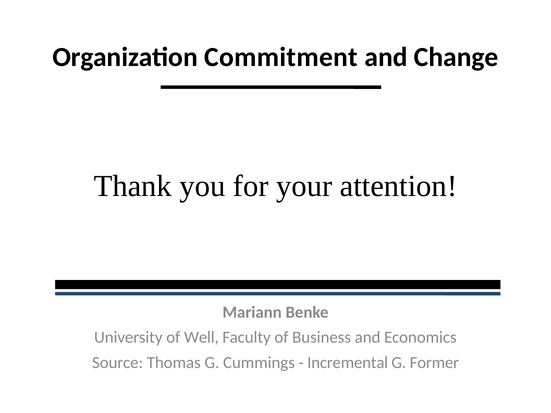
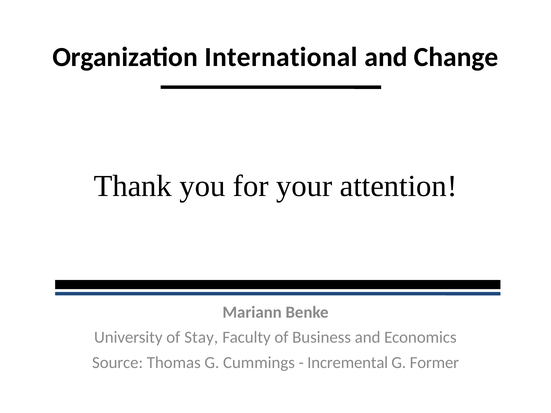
Commitment: Commitment -> International
Well: Well -> Stay
